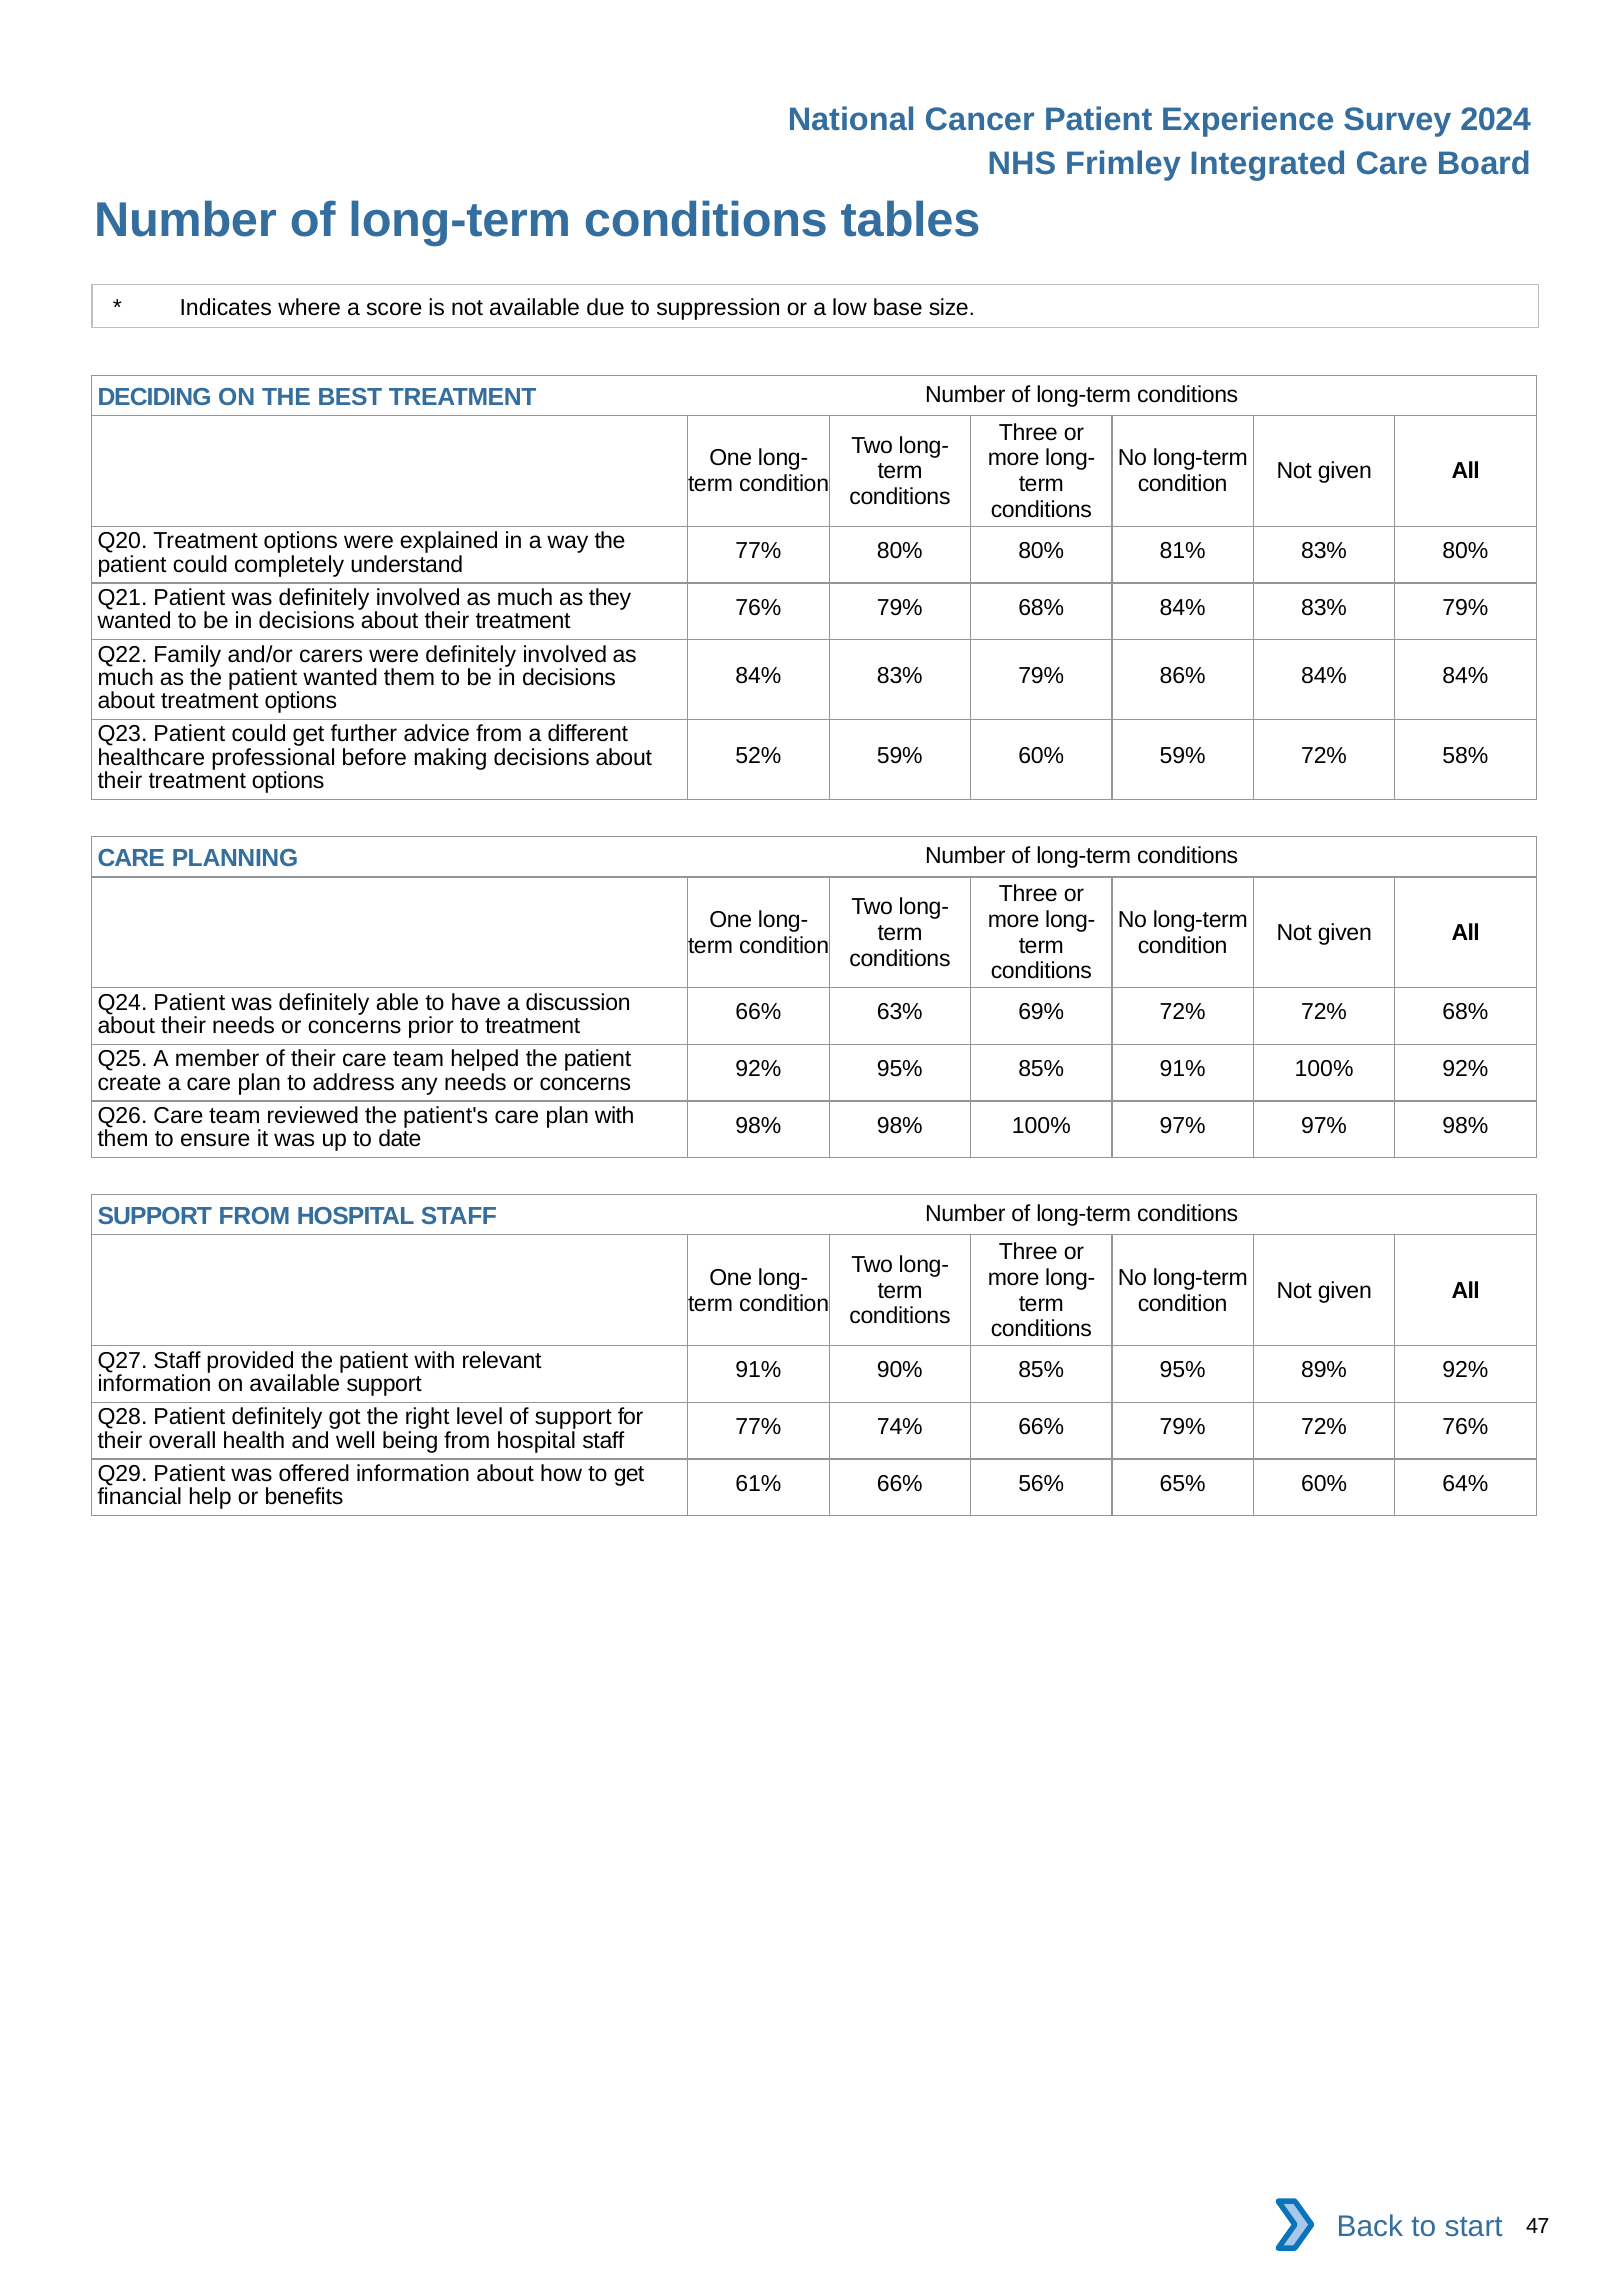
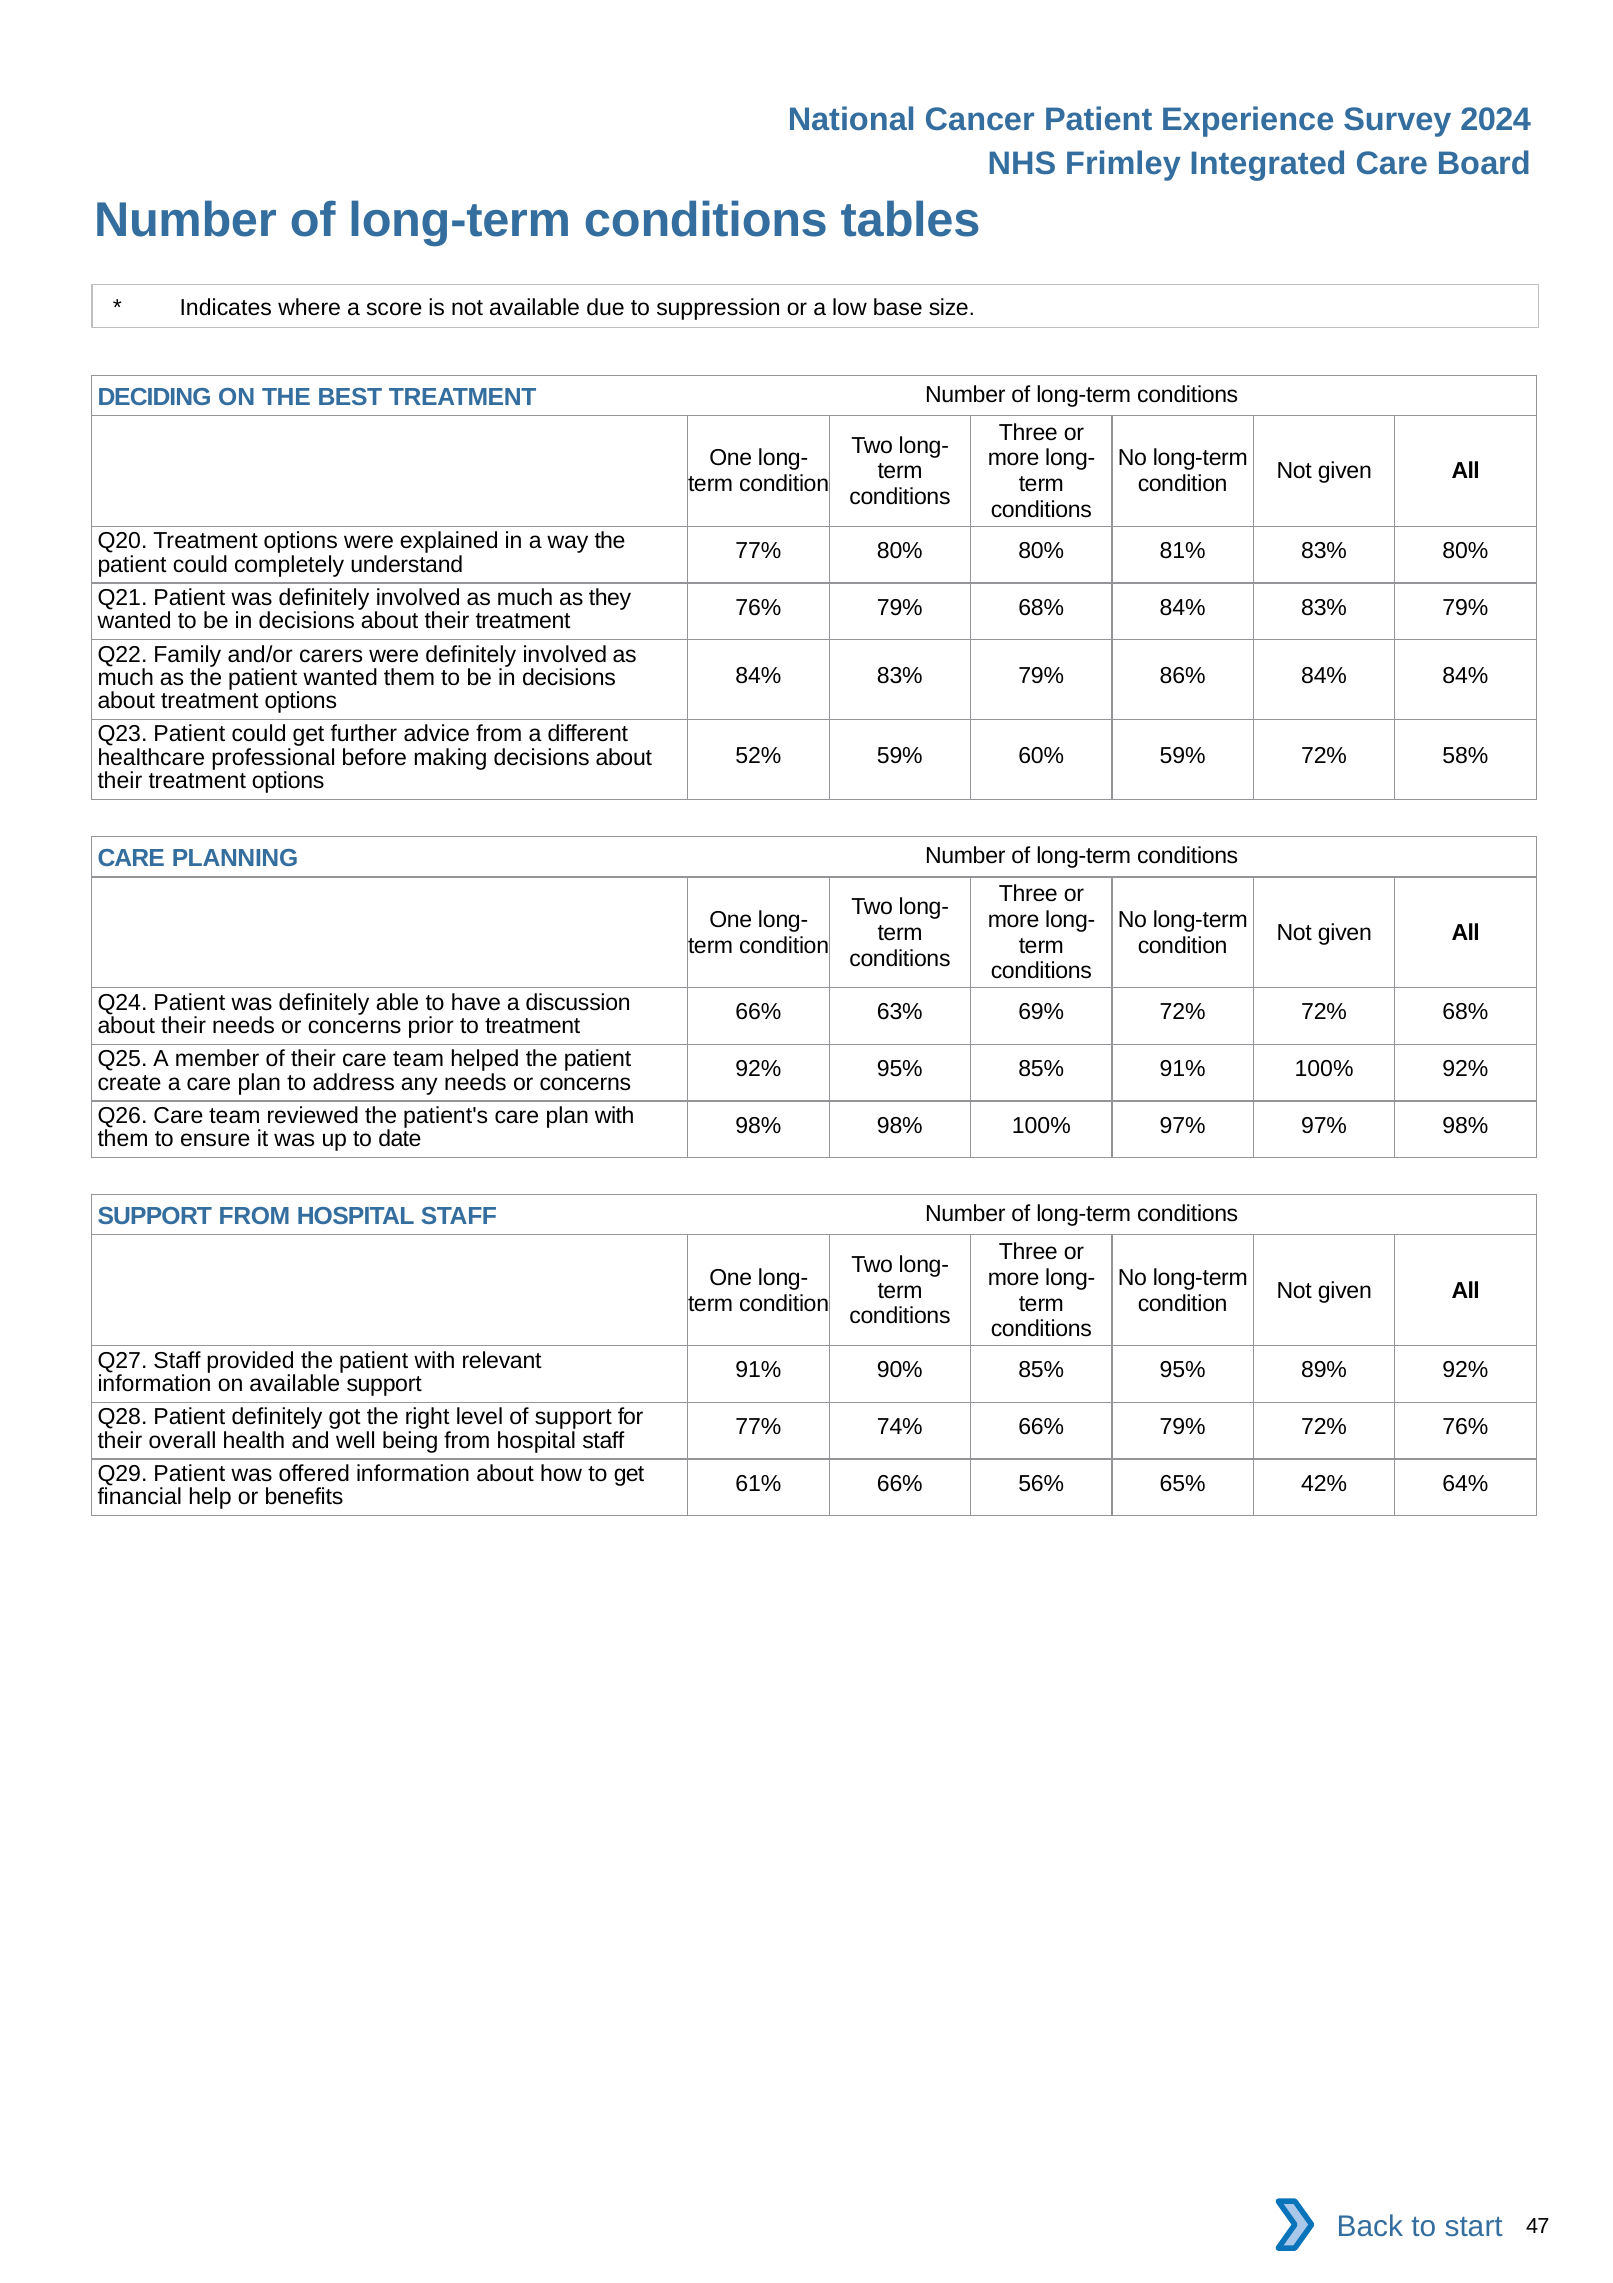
65% 60%: 60% -> 42%
